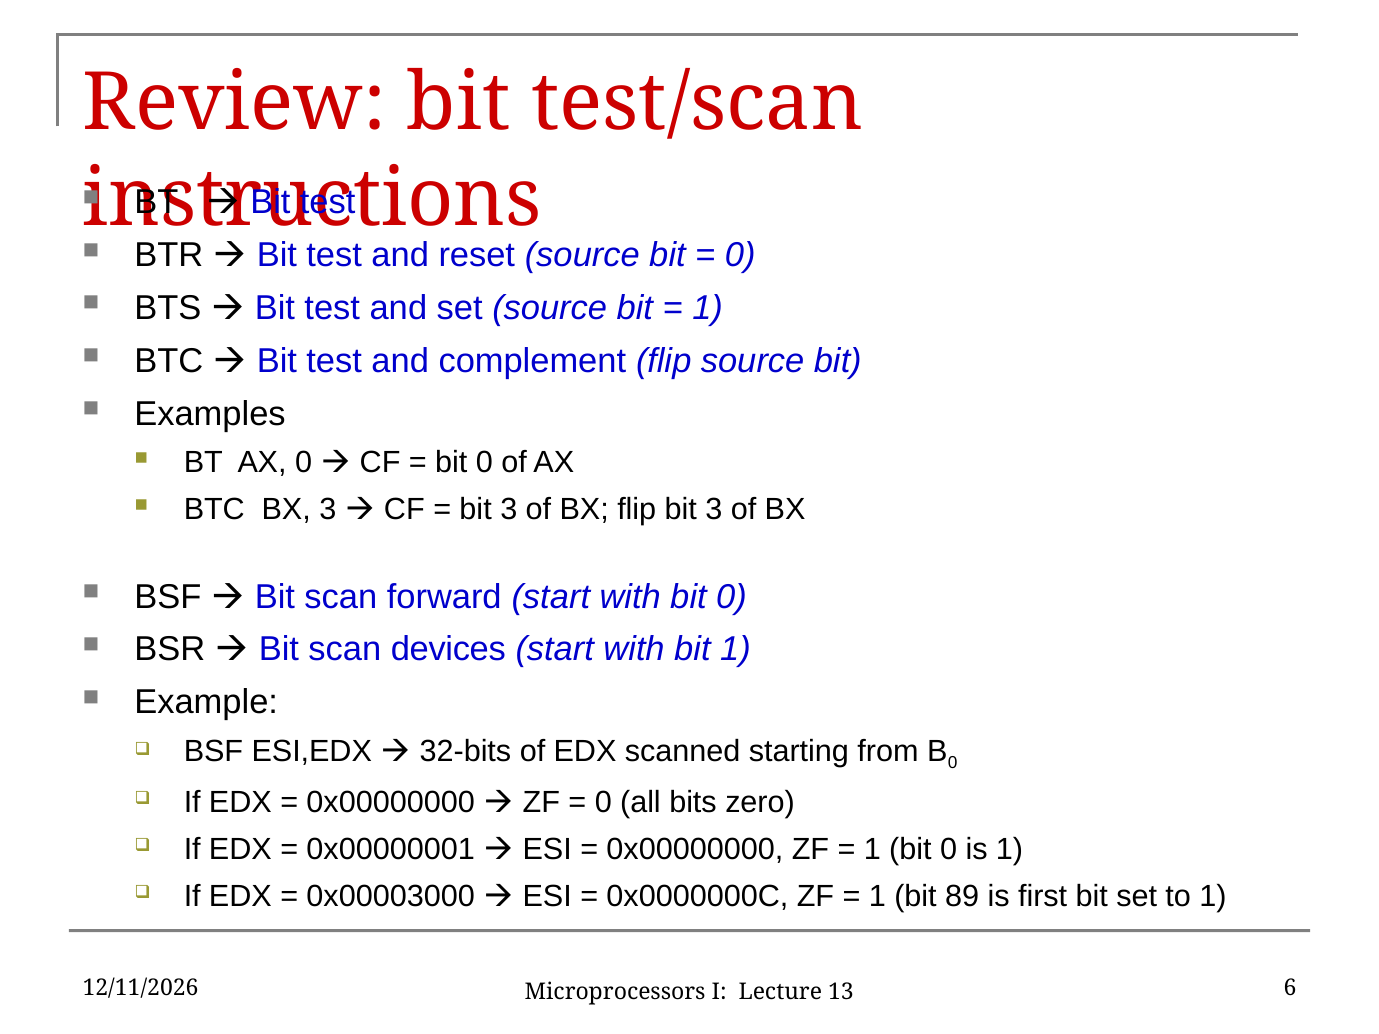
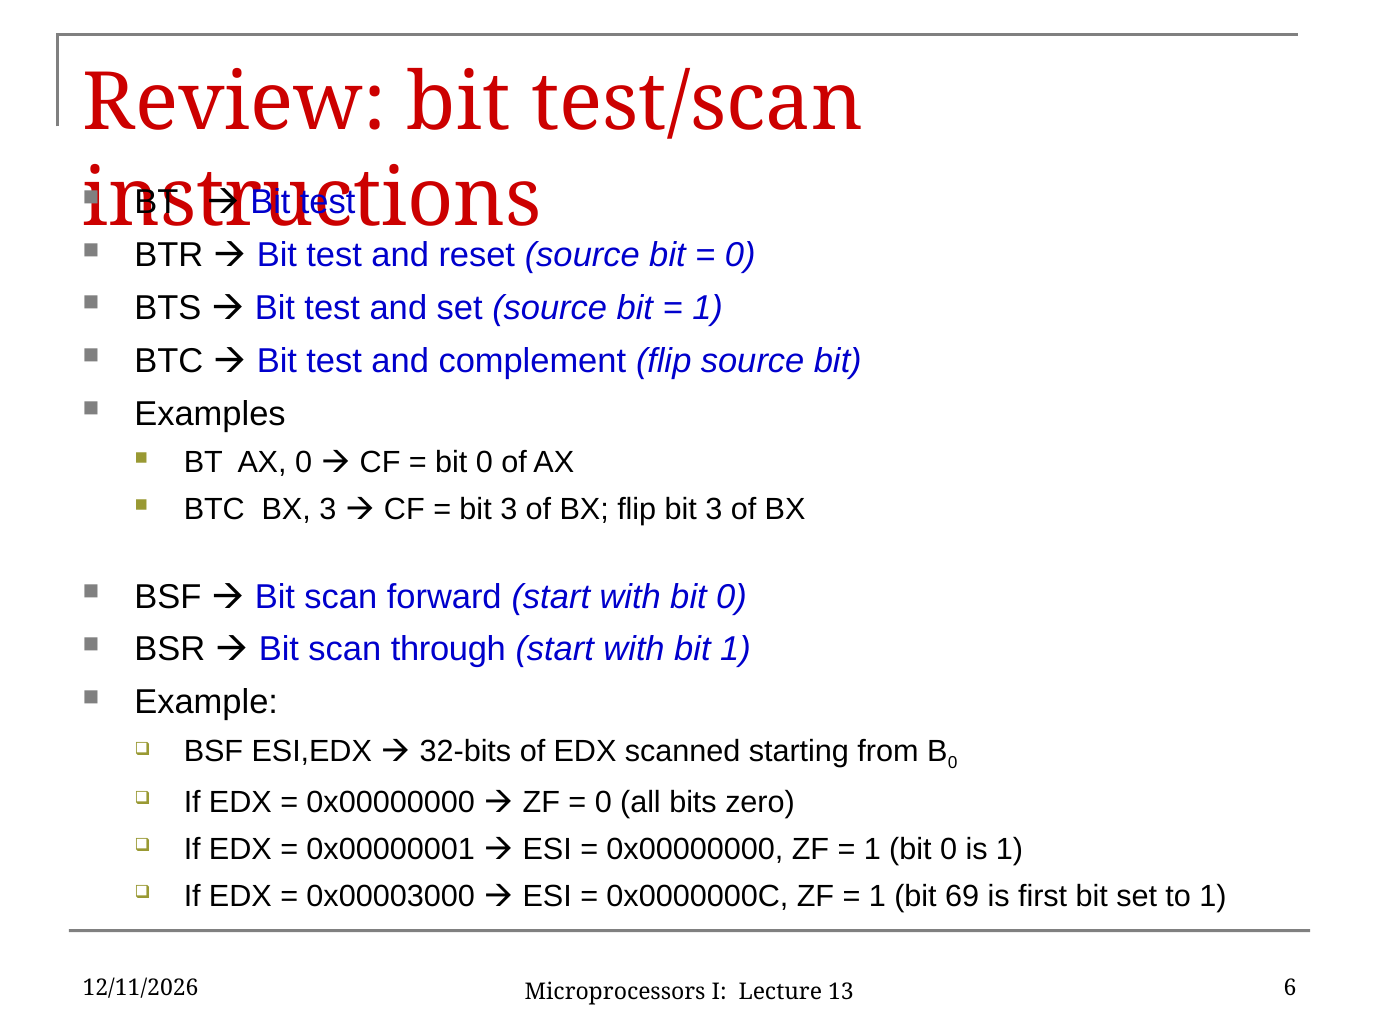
devices: devices -> through
89: 89 -> 69
